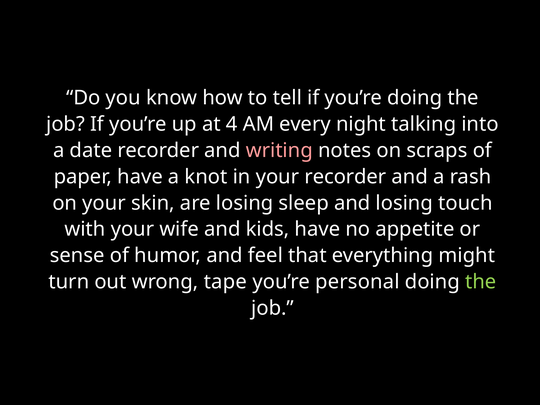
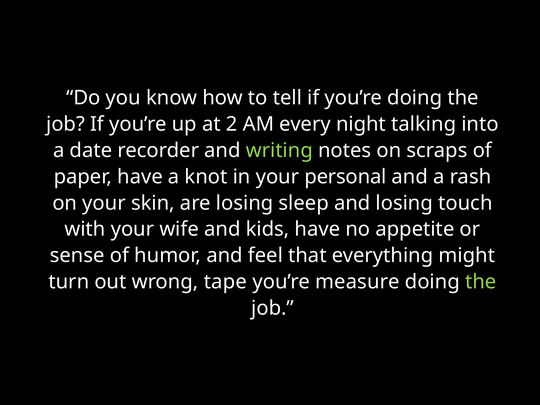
4: 4 -> 2
writing colour: pink -> light green
your recorder: recorder -> personal
personal: personal -> measure
